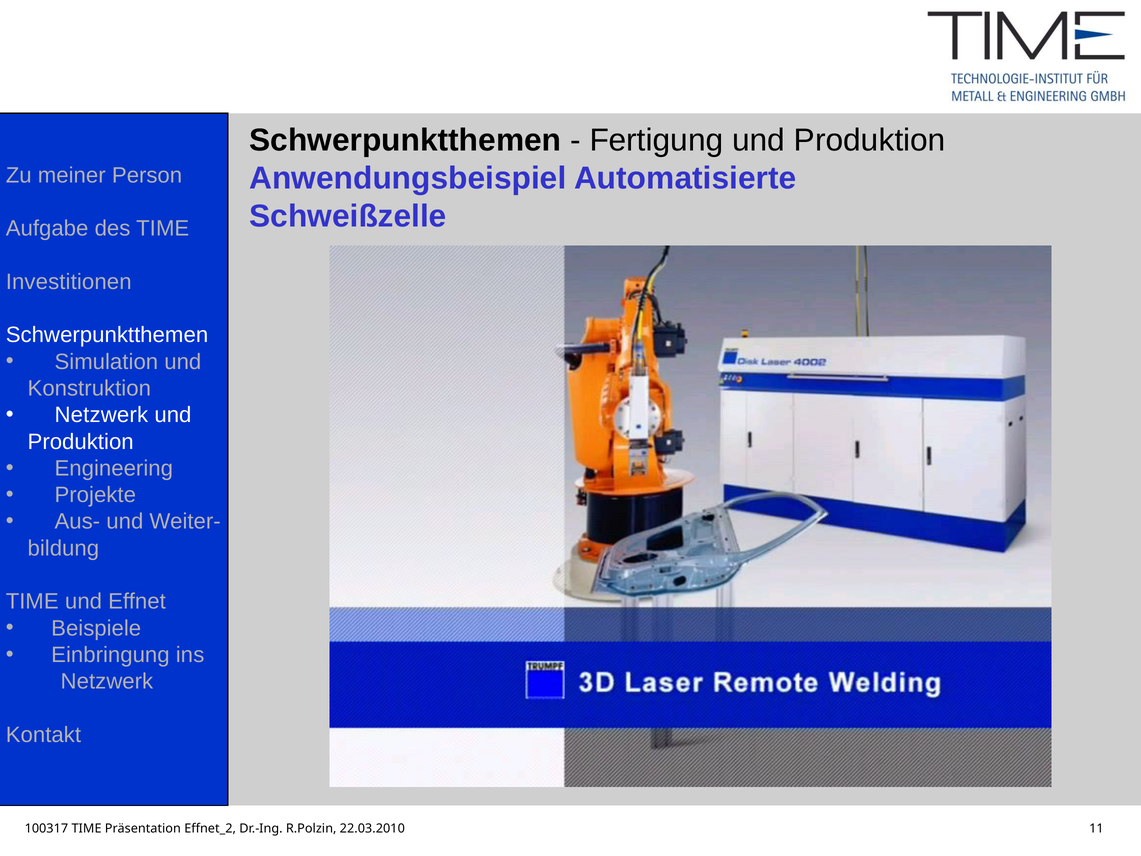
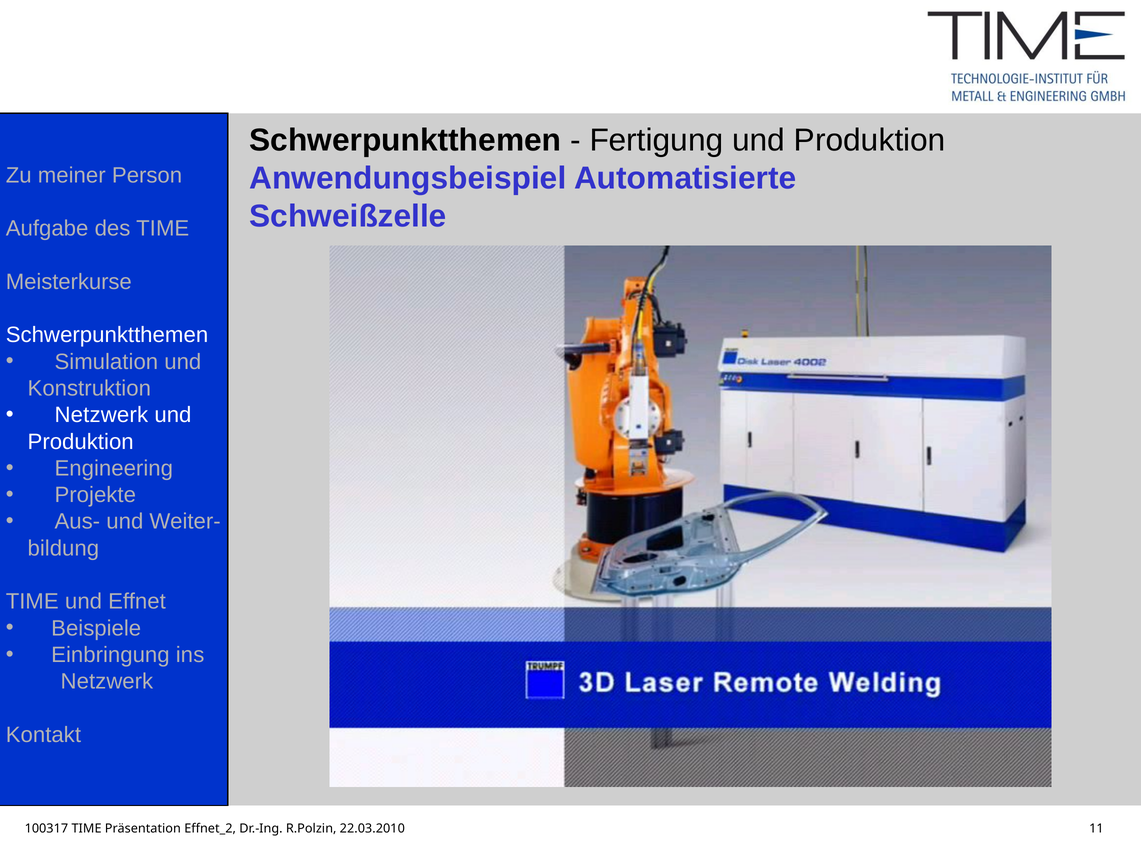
Investitionen: Investitionen -> Meisterkurse
